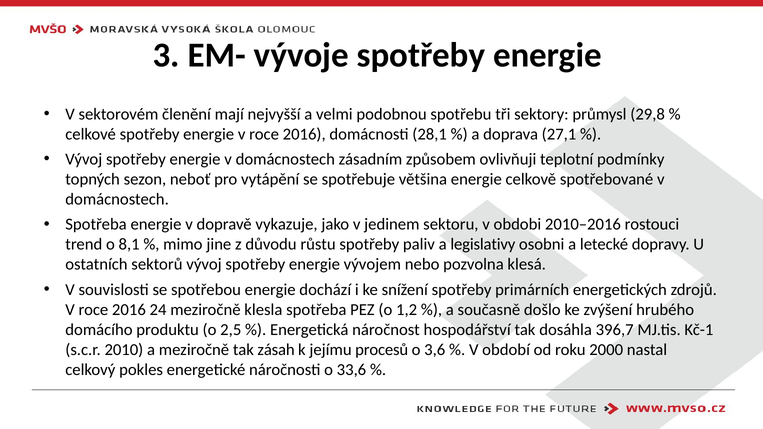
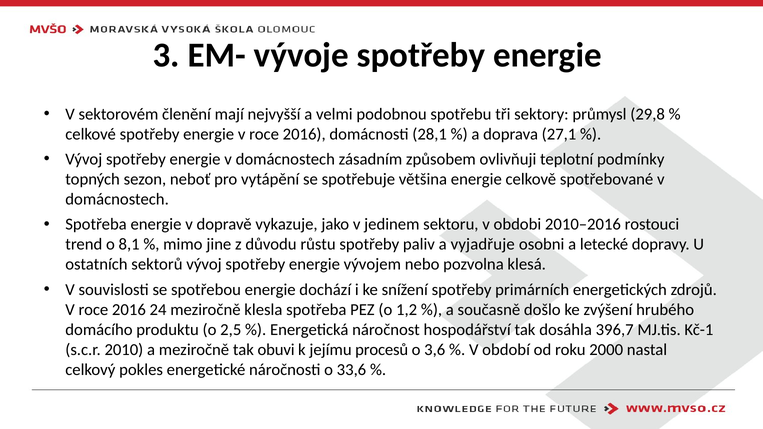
legislativy: legislativy -> vyjadřuje
zásah: zásah -> obuvi
